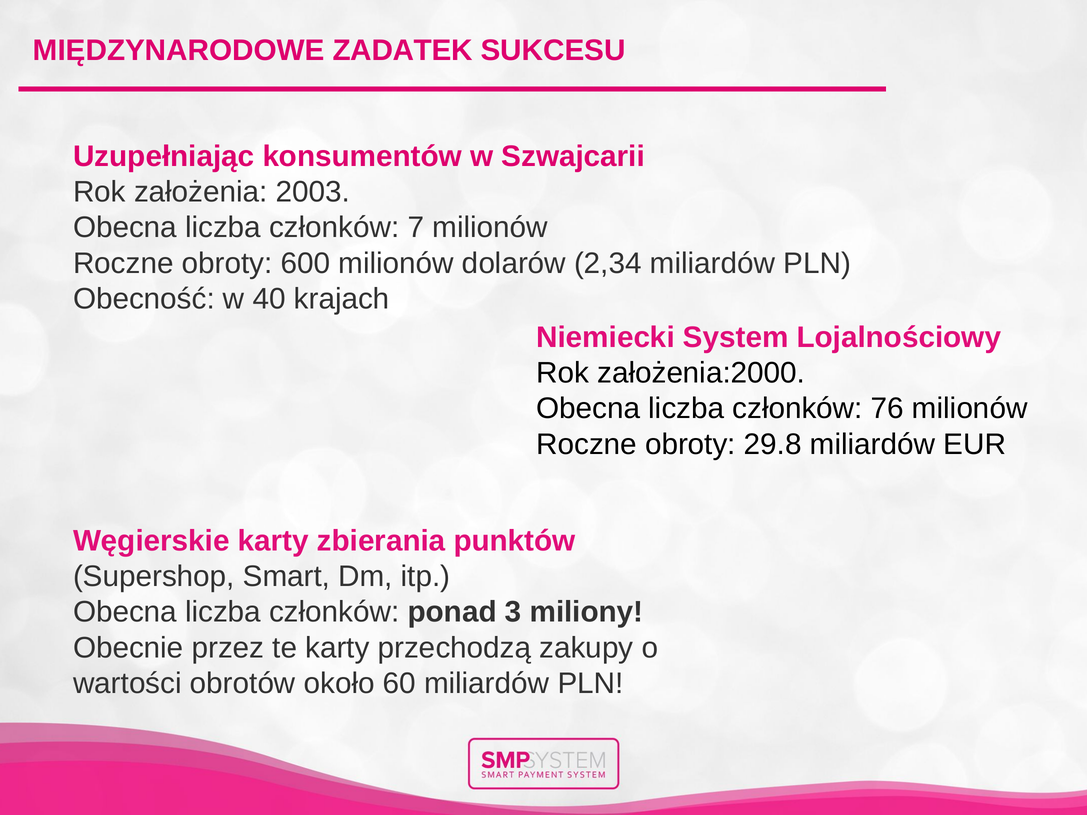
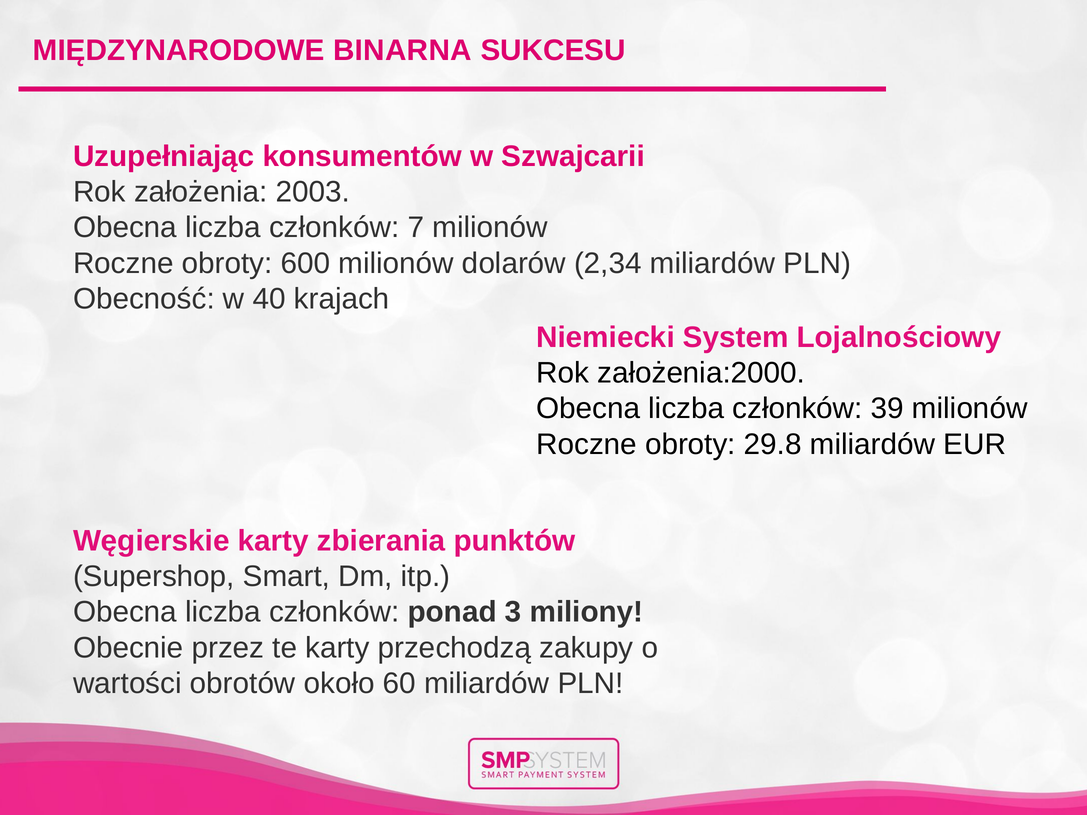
ZADATEK: ZADATEK -> BINARNA
76: 76 -> 39
